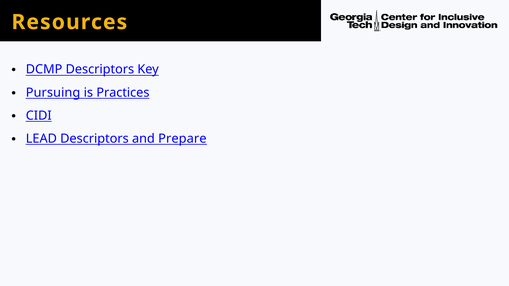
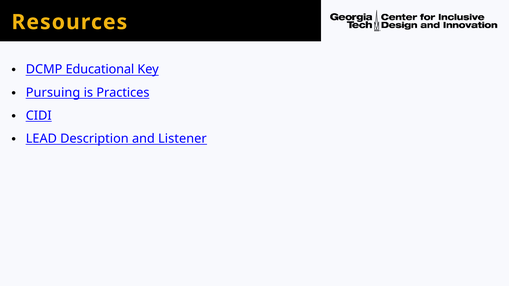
DCMP Descriptors: Descriptors -> Educational
LEAD Descriptors: Descriptors -> Description
Prepare: Prepare -> Listener
